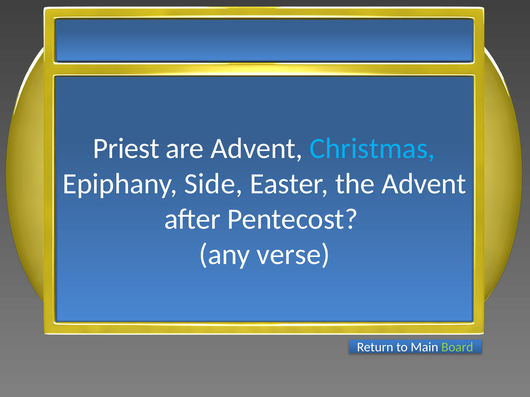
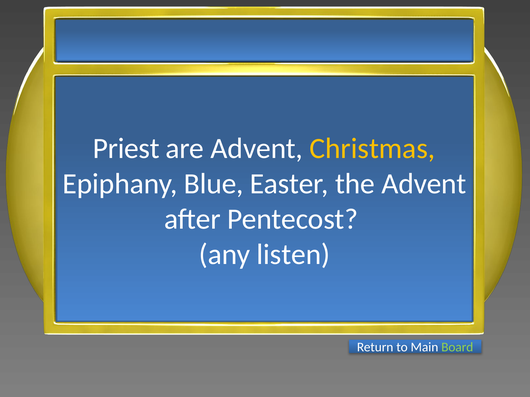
Christmas colour: light blue -> yellow
Side: Side -> Blue
verse: verse -> listen
